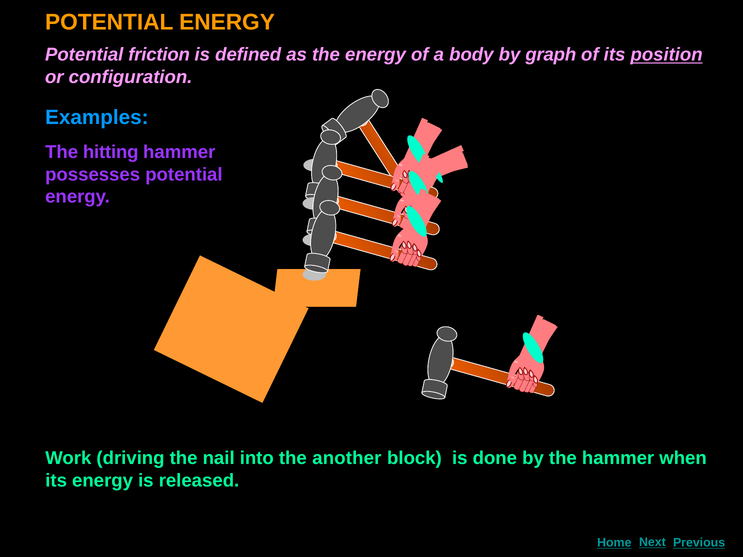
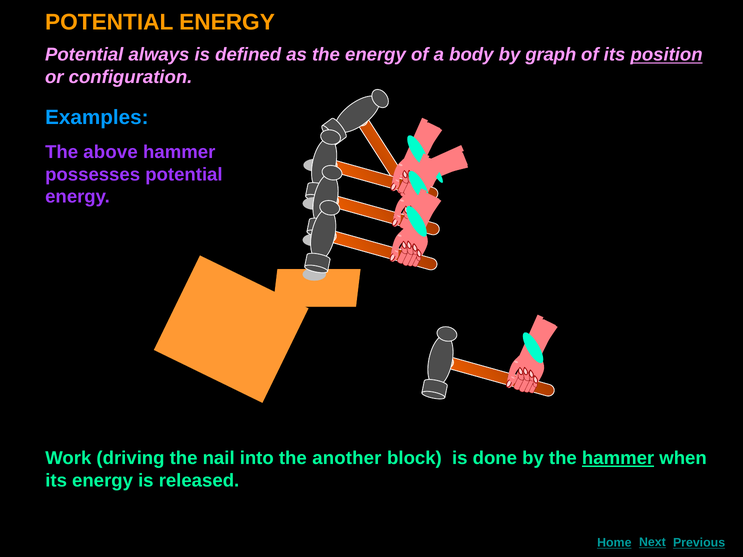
friction: friction -> always
hitting: hitting -> above
hammer at (618, 459) underline: none -> present
